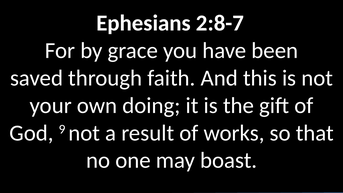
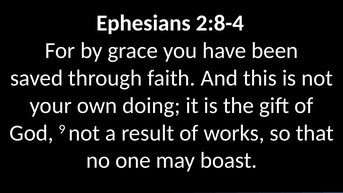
2:8-7: 2:8-7 -> 2:8-4
